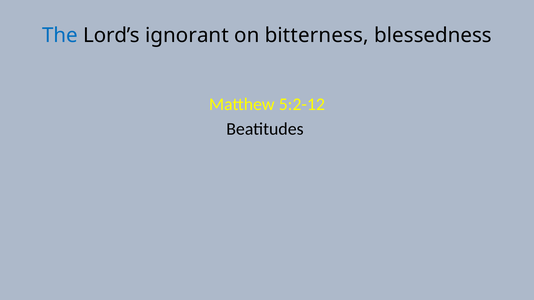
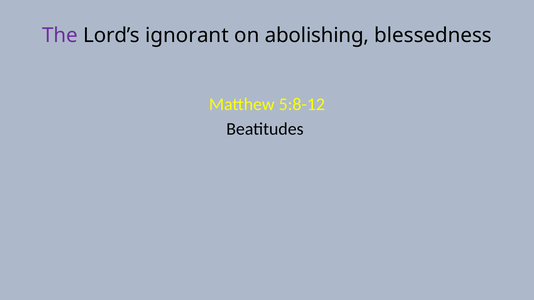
The colour: blue -> purple
bitterness: bitterness -> abolishing
5:2-12: 5:2-12 -> 5:8-12
